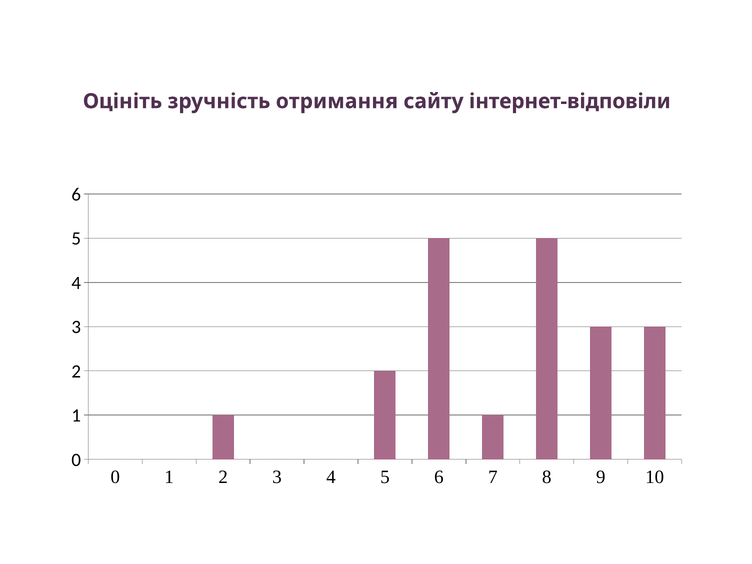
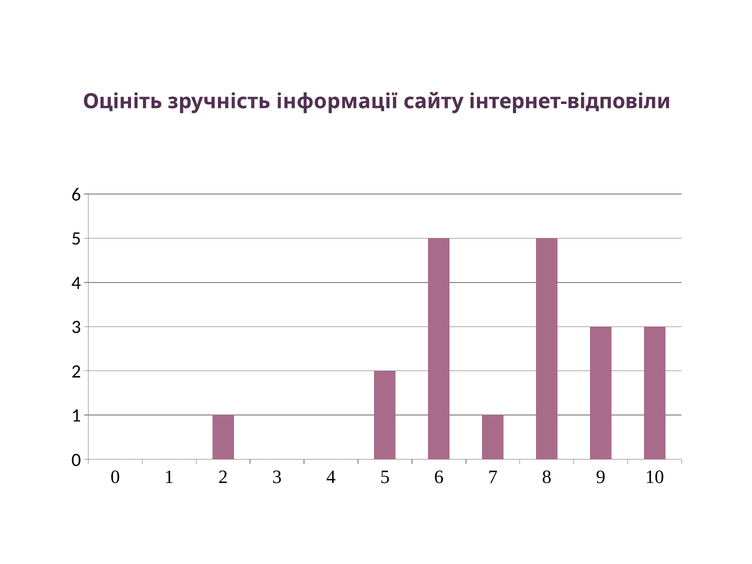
отримання: отримання -> інформації
